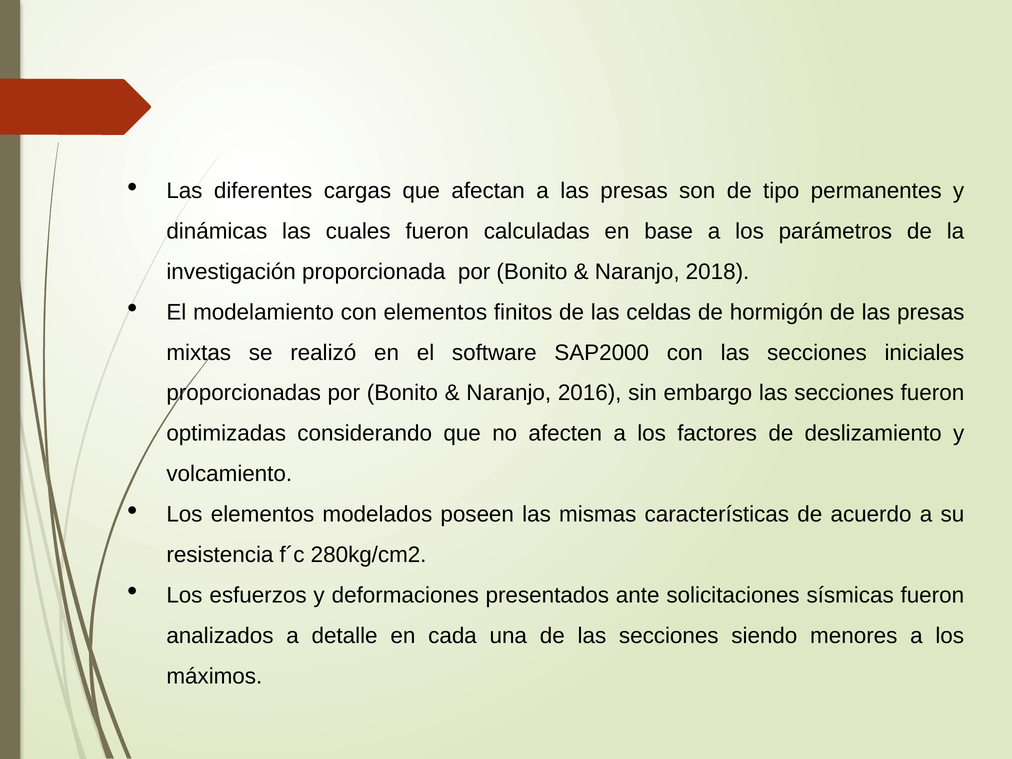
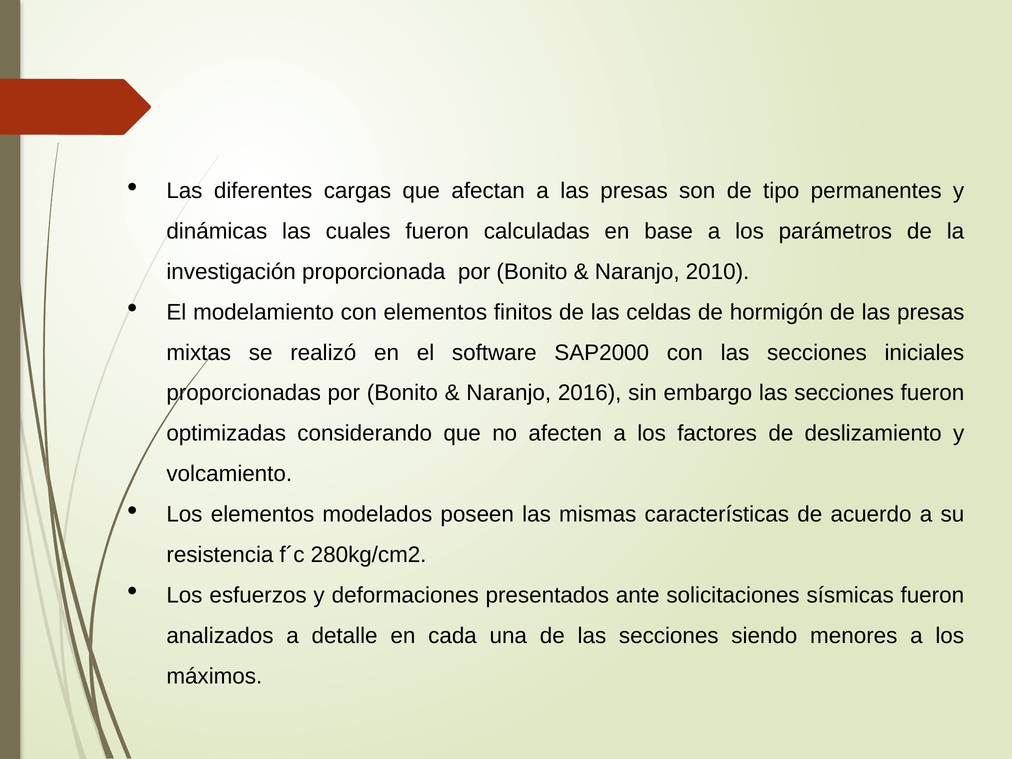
2018: 2018 -> 2010
